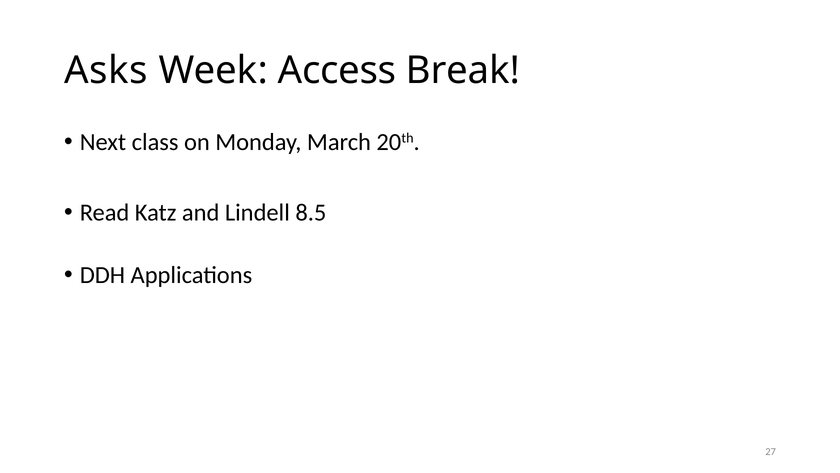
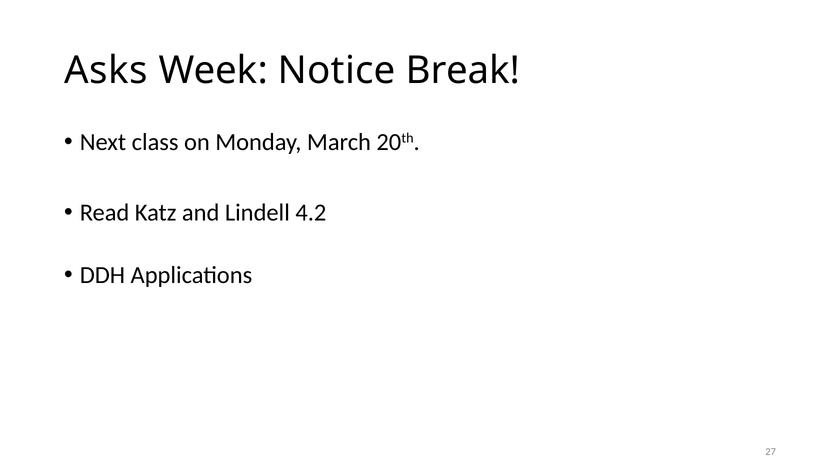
Access: Access -> Notice
8.5: 8.5 -> 4.2
